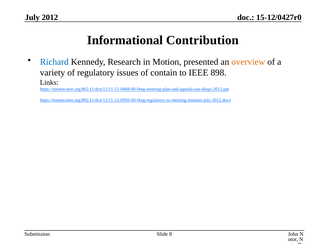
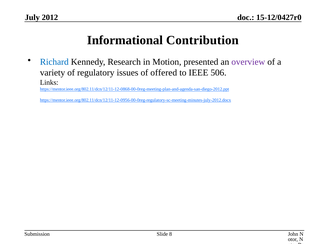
overview colour: orange -> purple
contain: contain -> offered
898: 898 -> 506
